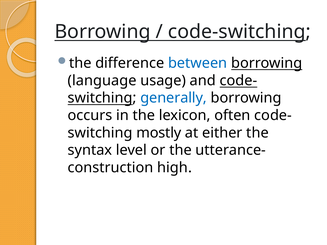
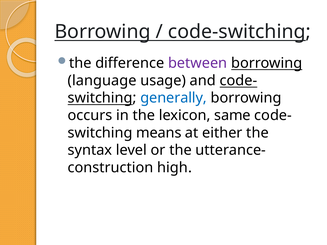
between colour: blue -> purple
often: often -> same
mostly: mostly -> means
